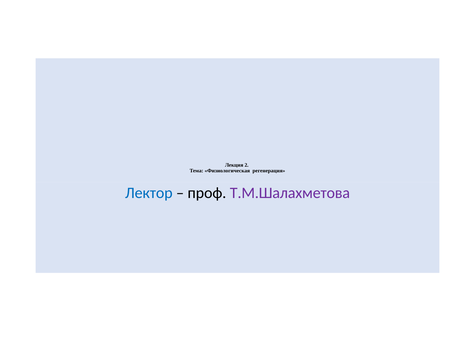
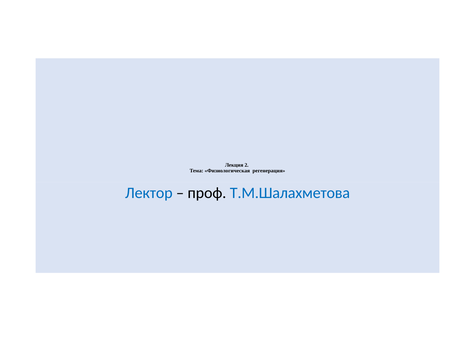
Т.М.Шалахметова colour: purple -> blue
